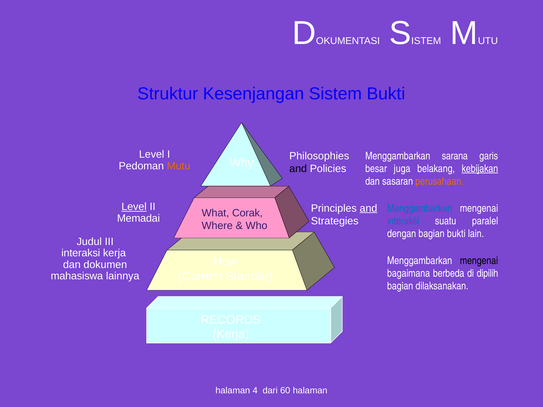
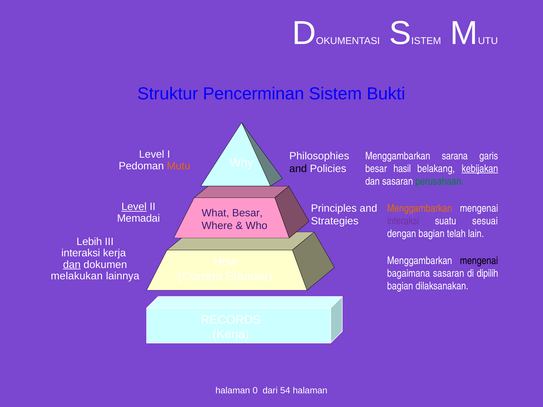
Kesenjangan: Kesenjangan -> Pencerminan
juga: juga -> hasil
perusahaan colour: orange -> green
and at (368, 208) underline: present -> none
Menggambarkan at (420, 208) colour: blue -> orange
What Corak: Corak -> Besar
interaksi at (403, 221) colour: blue -> purple
paralel: paralel -> sesuai
bagian bukti: bukti -> telah
Judul: Judul -> Lebih
dan at (72, 265) underline: none -> present
bagaimana berbeda: berbeda -> sasaran
mahasiswa: mahasiswa -> melakukan
4: 4 -> 0
60: 60 -> 54
